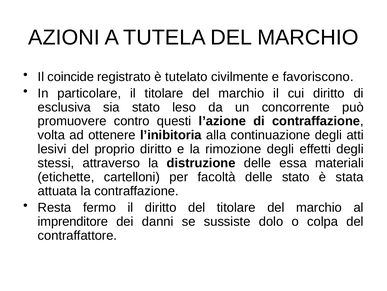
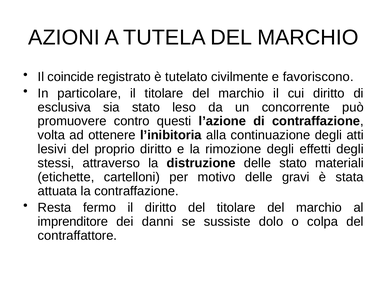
delle essa: essa -> stato
facoltà: facoltà -> motivo
delle stato: stato -> gravi
